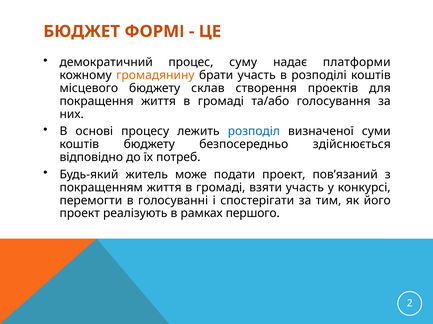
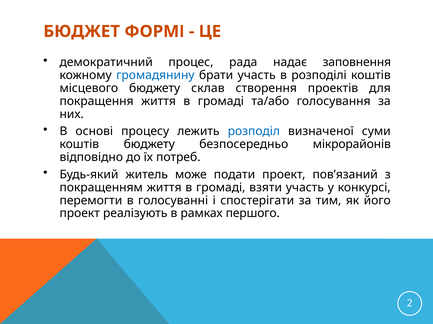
суму: суму -> рада
платформи: платформи -> заповнення
громадянину colour: orange -> blue
здійснюється: здійснюється -> мікрорайонів
